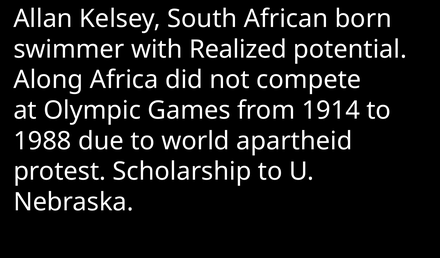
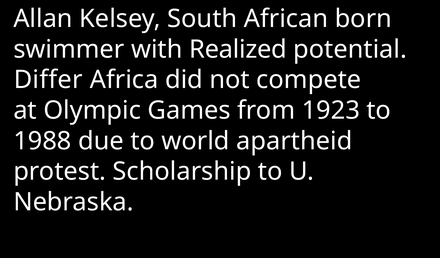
Along: Along -> Differ
1914: 1914 -> 1923
